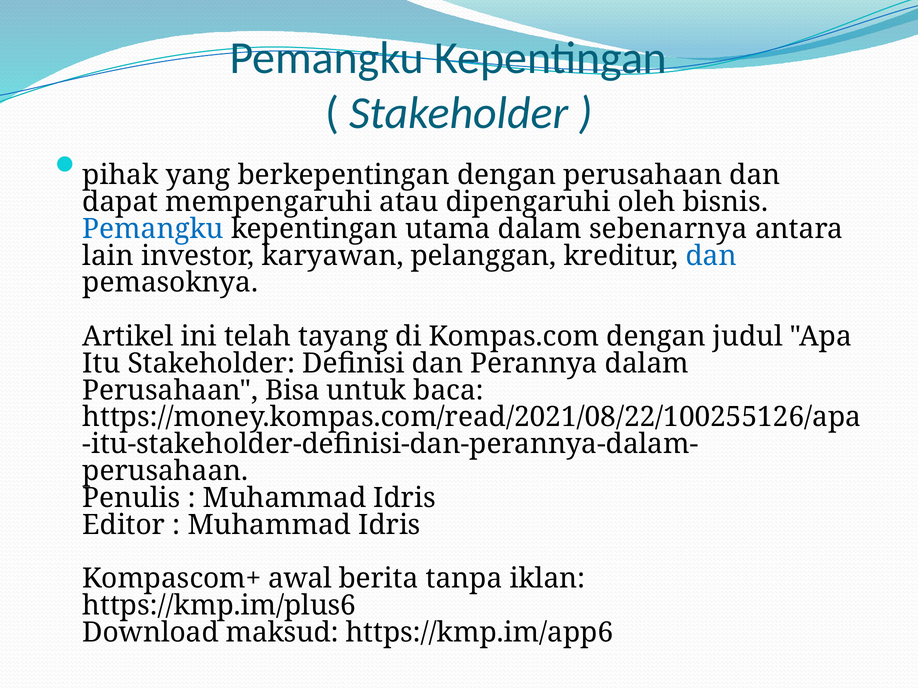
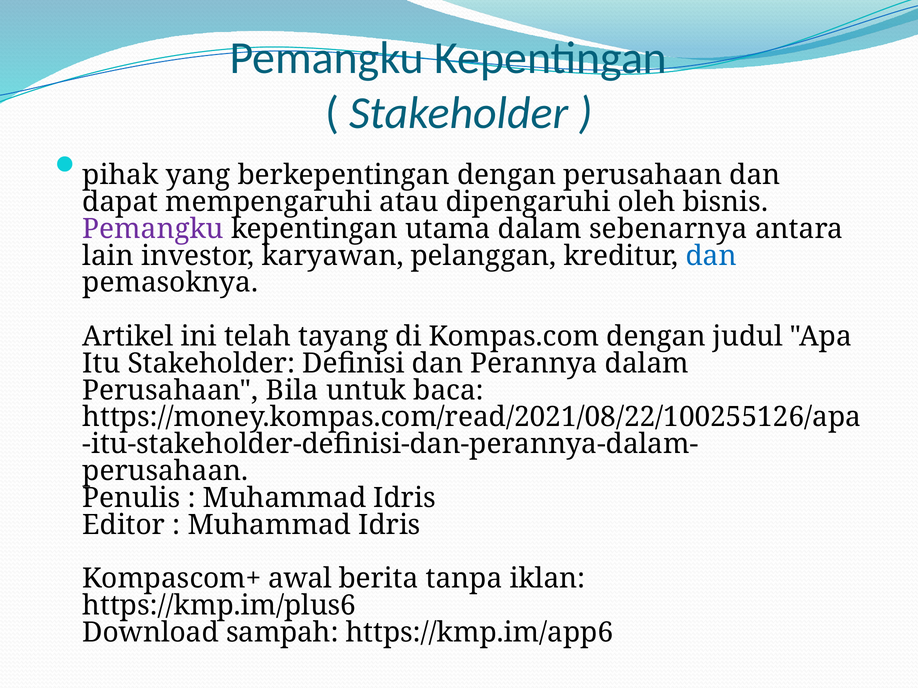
Pemangku at (153, 229) colour: blue -> purple
Bisa: Bisa -> Bila
maksud: maksud -> sampah
